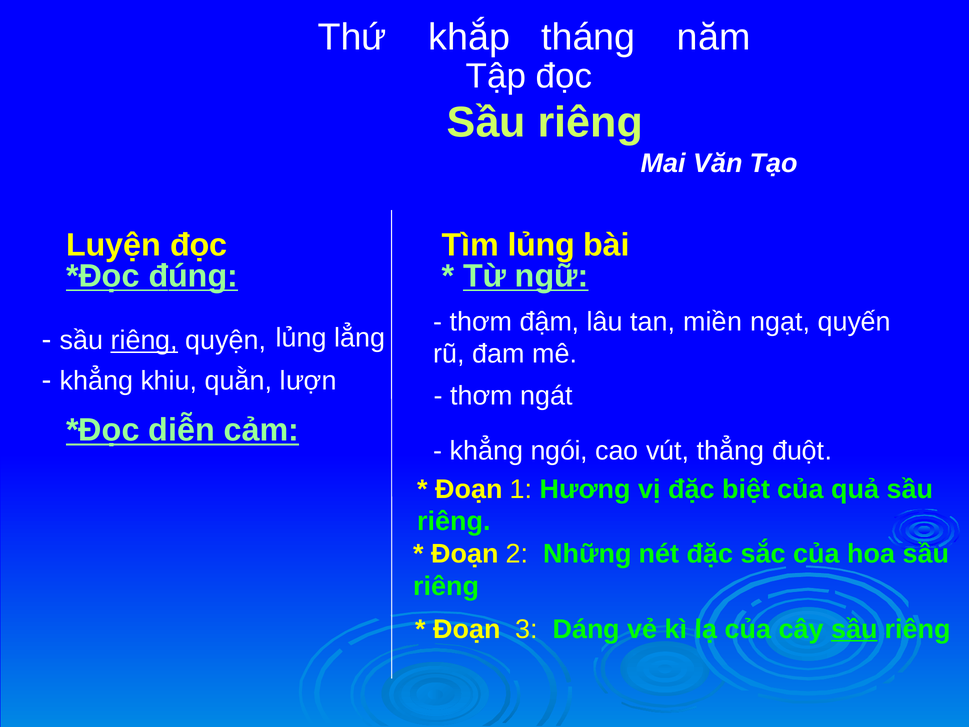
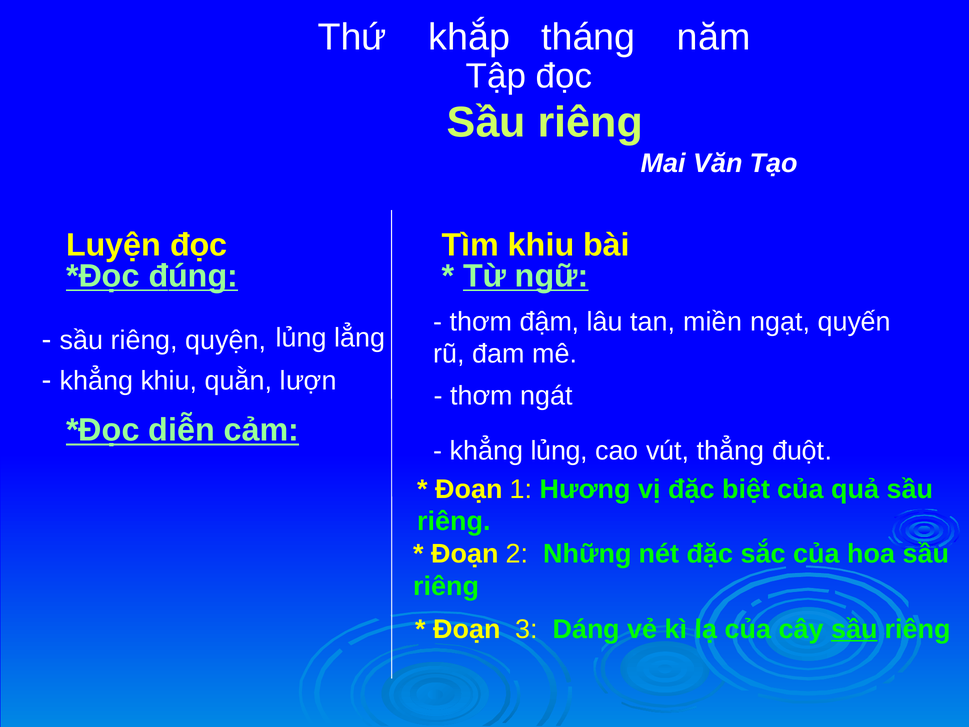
Tìm lủng: lủng -> khiu
riêng at (144, 340) underline: present -> none
khẳng ngói: ngói -> lủng
